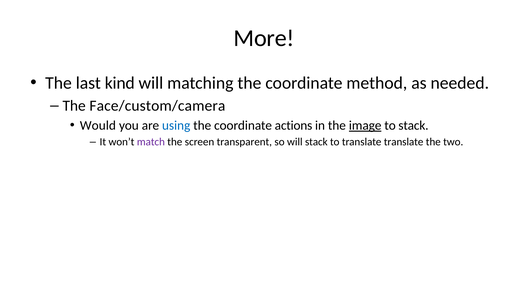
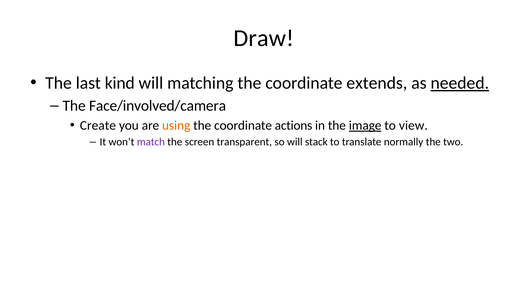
More: More -> Draw
method: method -> extends
needed underline: none -> present
Face/custom/camera: Face/custom/camera -> Face/involved/camera
Would: Would -> Create
using colour: blue -> orange
to stack: stack -> view
translate translate: translate -> normally
